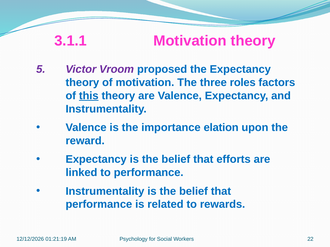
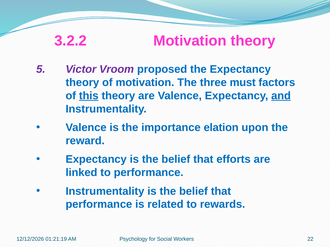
3.1.1: 3.1.1 -> 3.2.2
roles: roles -> must
and underline: none -> present
